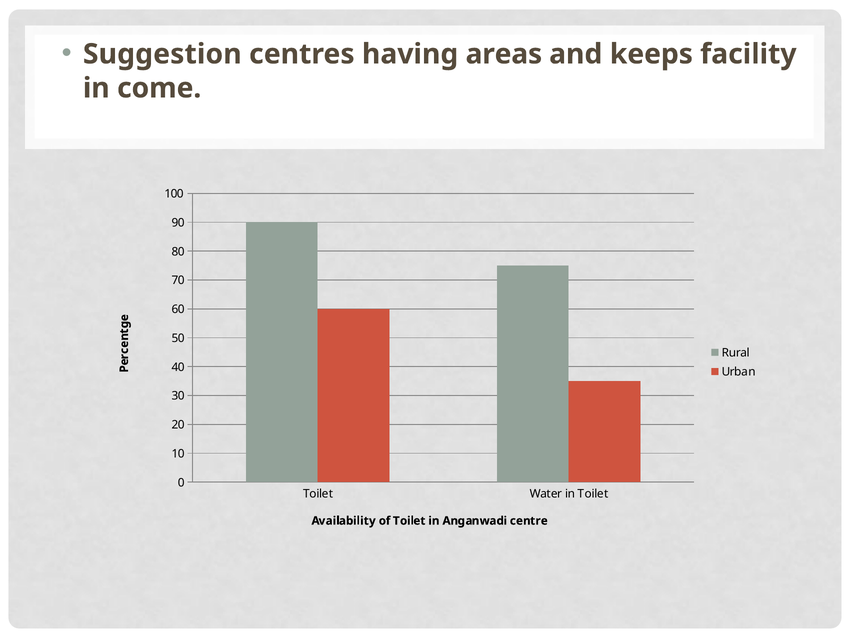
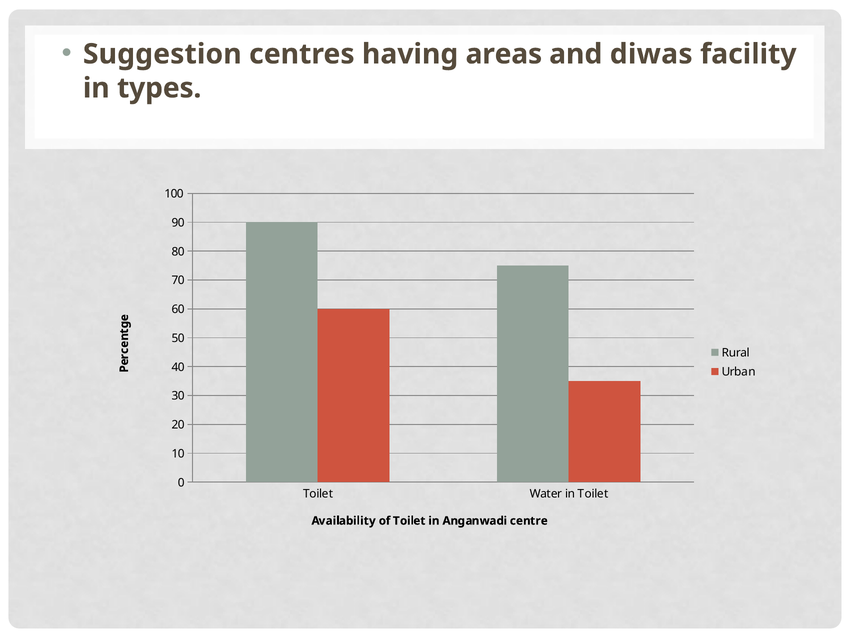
keeps: keeps -> diwas
come: come -> types
